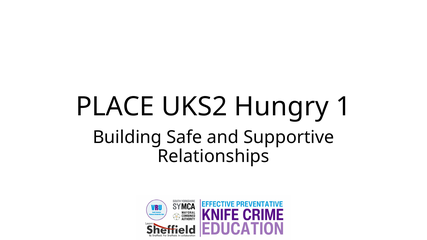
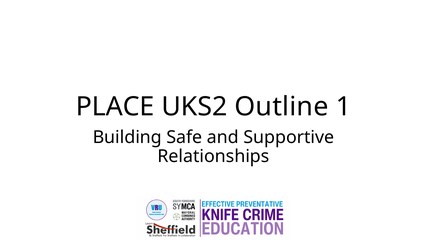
Hungry: Hungry -> Outline
